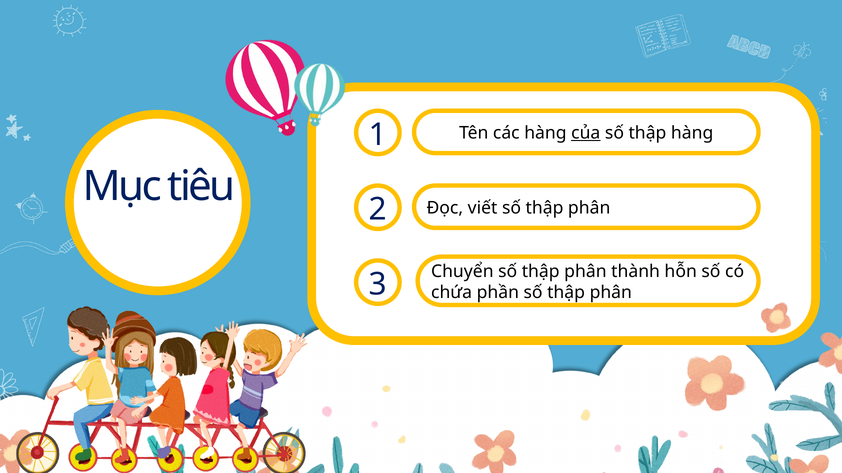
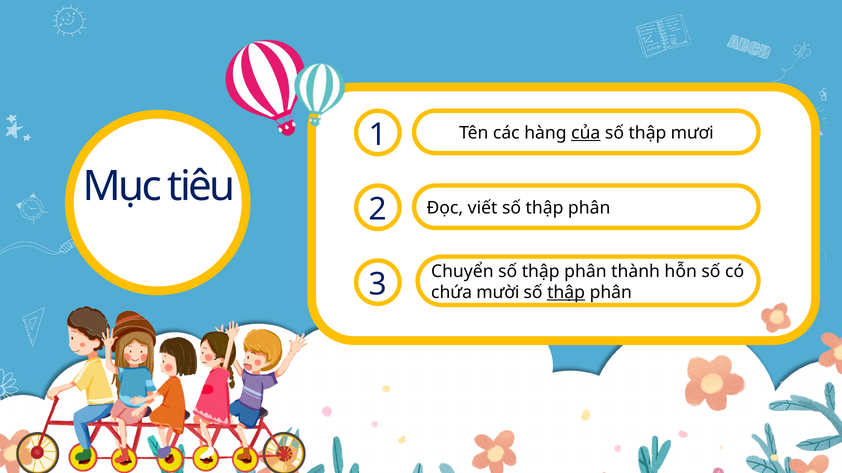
thập hàng: hàng -> mươi
phần: phần -> mười
thập at (566, 293) underline: none -> present
